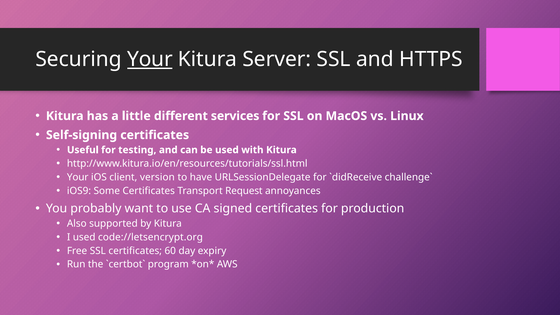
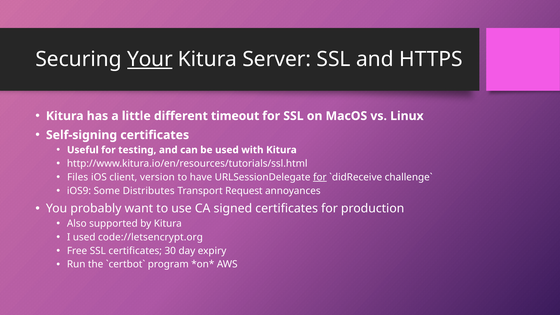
services: services -> timeout
Your at (78, 177): Your -> Files
for at (320, 177) underline: none -> present
Some Certificates: Certificates -> Distributes
60: 60 -> 30
